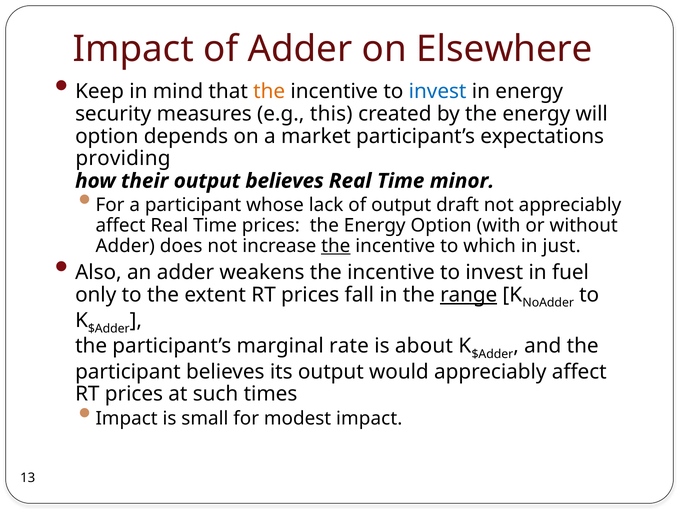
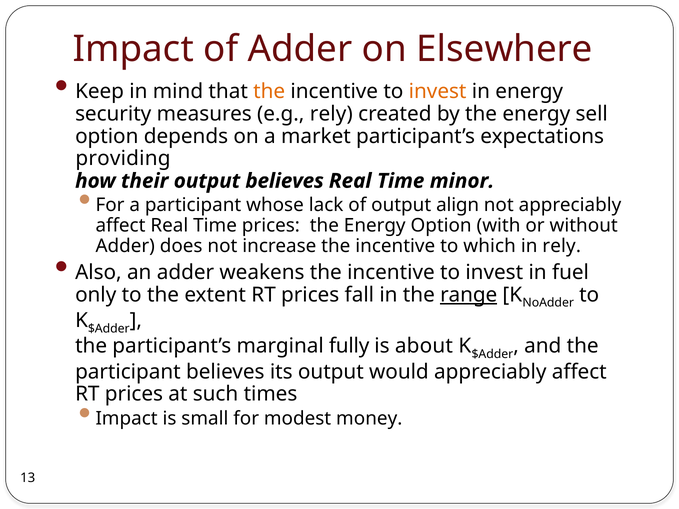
invest at (438, 91) colour: blue -> orange
e.g this: this -> rely
will: will -> sell
draft: draft -> align
the at (336, 246) underline: present -> none
in just: just -> rely
rate: rate -> fully
modest impact: impact -> money
